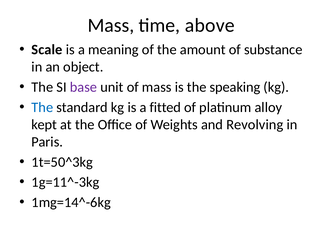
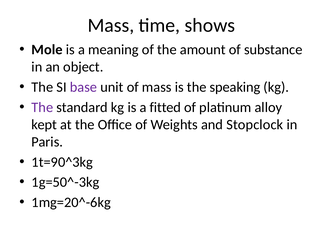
above: above -> shows
Scale: Scale -> Mole
The at (42, 107) colour: blue -> purple
Revolving: Revolving -> Stopclock
1t=50^3kg: 1t=50^3kg -> 1t=90^3kg
1g=11^-3kg: 1g=11^-3kg -> 1g=50^-3kg
1mg=14^-6kg: 1mg=14^-6kg -> 1mg=20^-6kg
